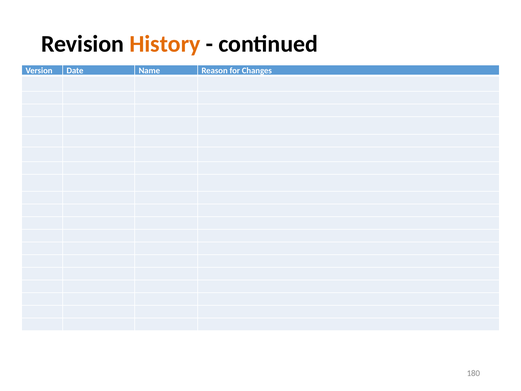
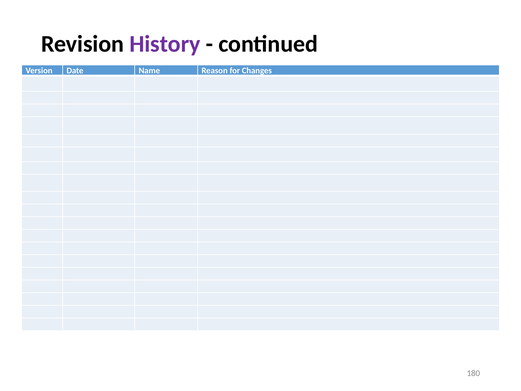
History colour: orange -> purple
